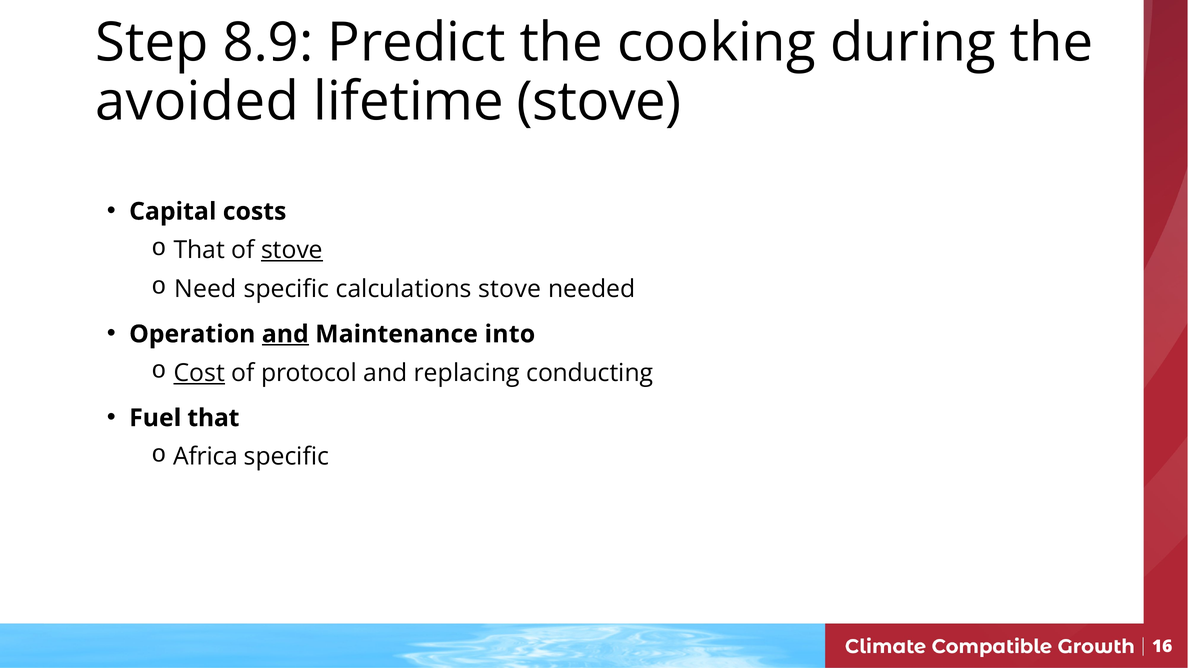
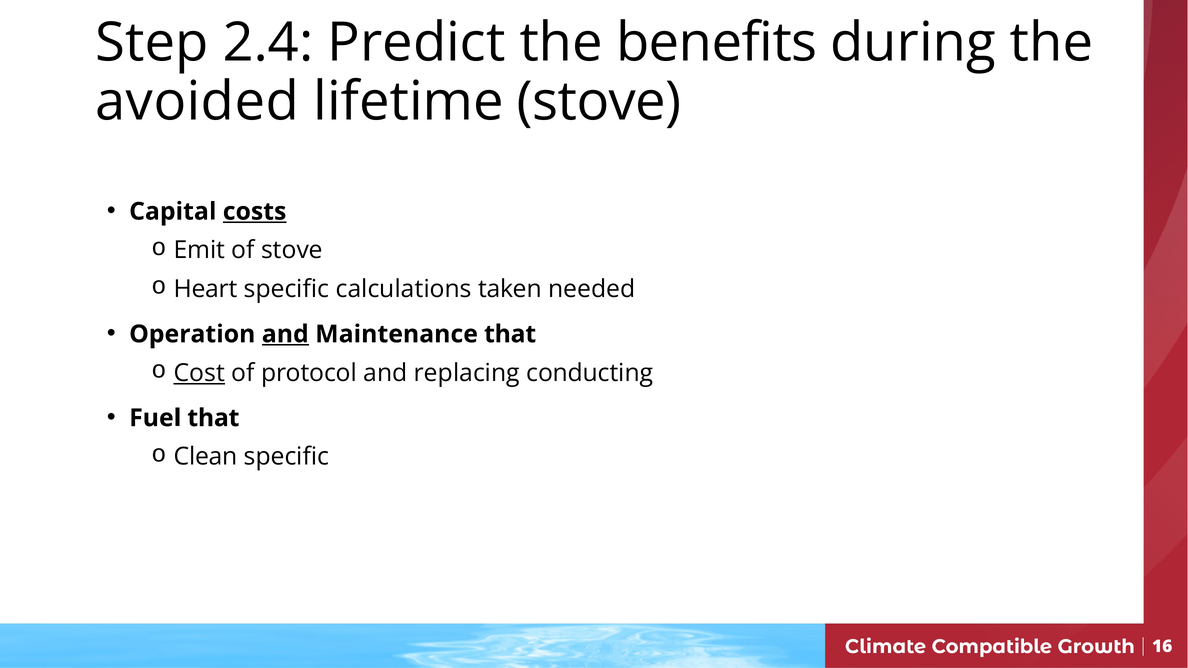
8.9: 8.9 -> 2.4
cooking: cooking -> benefits
costs underline: none -> present
That at (199, 250): That -> Emit
stove at (292, 250) underline: present -> none
Need: Need -> Heart
calculations stove: stove -> taken
Maintenance into: into -> that
Africa: Africa -> Clean
